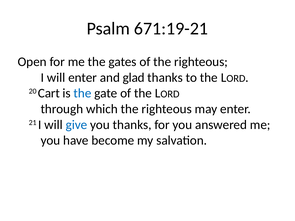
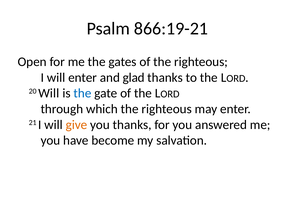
671:19-21: 671:19-21 -> 866:19-21
20 Cart: Cart -> Will
give colour: blue -> orange
